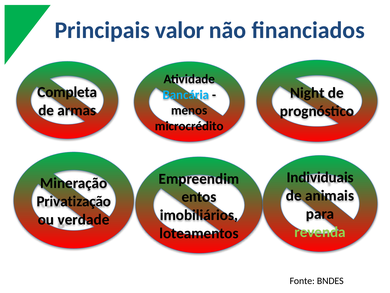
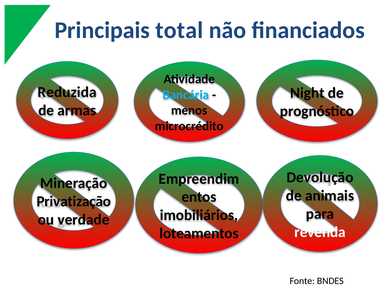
valor: valor -> total
Completa: Completa -> Reduzida
Individuais: Individuais -> Devolução
revenda colour: light green -> white
